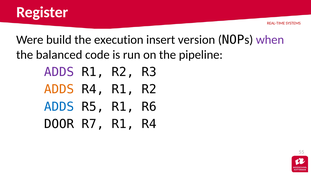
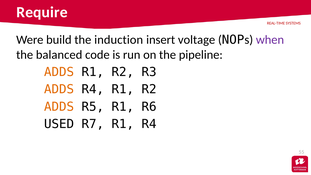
Register: Register -> Require
execution: execution -> induction
version: version -> voltage
ADDS at (59, 72) colour: purple -> orange
ADDS at (59, 107) colour: blue -> orange
DOOR: DOOR -> USED
